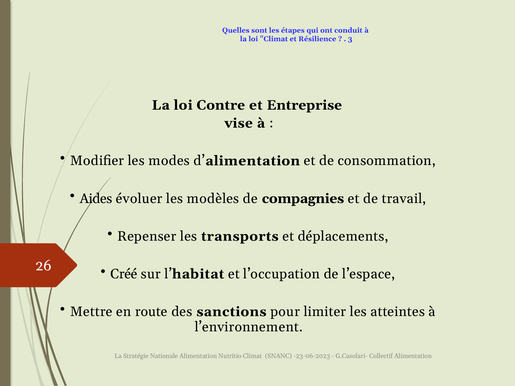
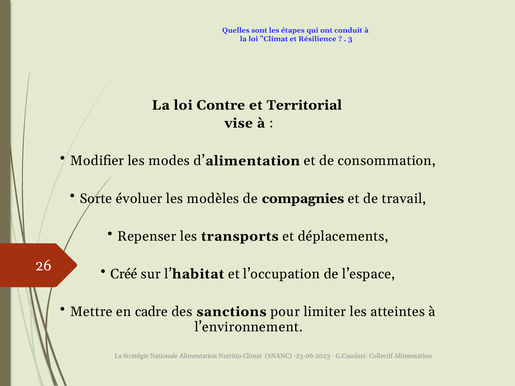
Entreprise: Entreprise -> Territorial
Aides: Aides -> Sorte
route: route -> cadre
